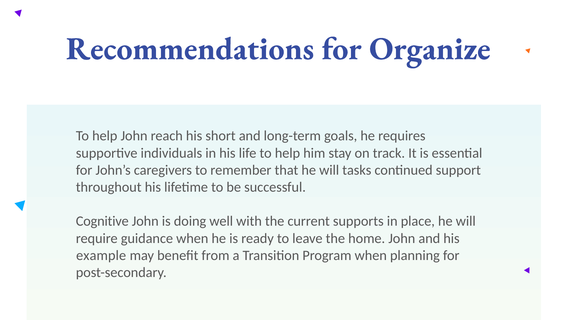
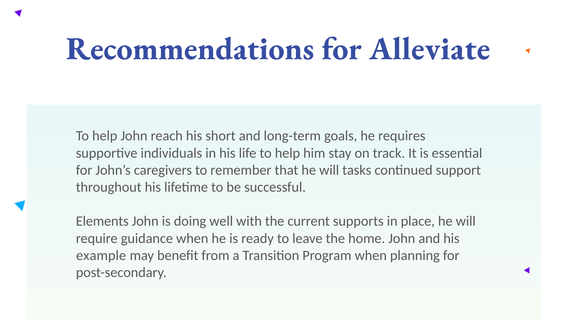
Organize: Organize -> Alleviate
Cognitive: Cognitive -> Elements
